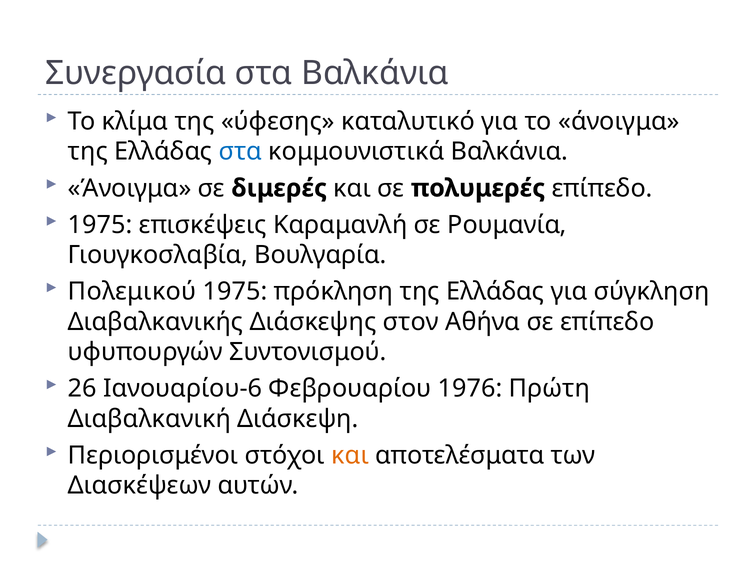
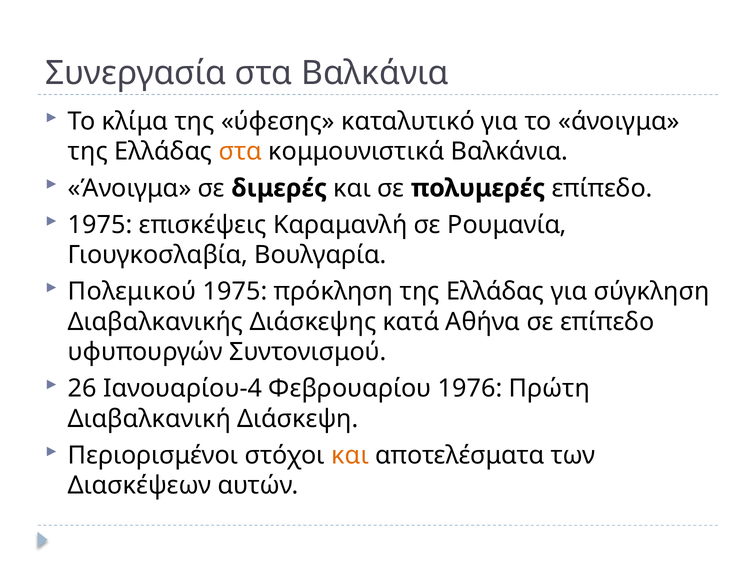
στα at (240, 152) colour: blue -> orange
στον: στον -> κατά
Ιανουαρίου-6: Ιανουαρίου-6 -> Ιανουαρίου-4
